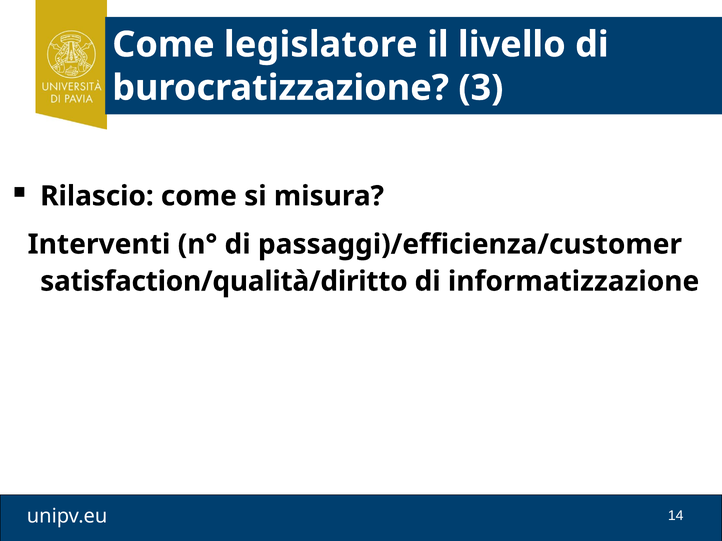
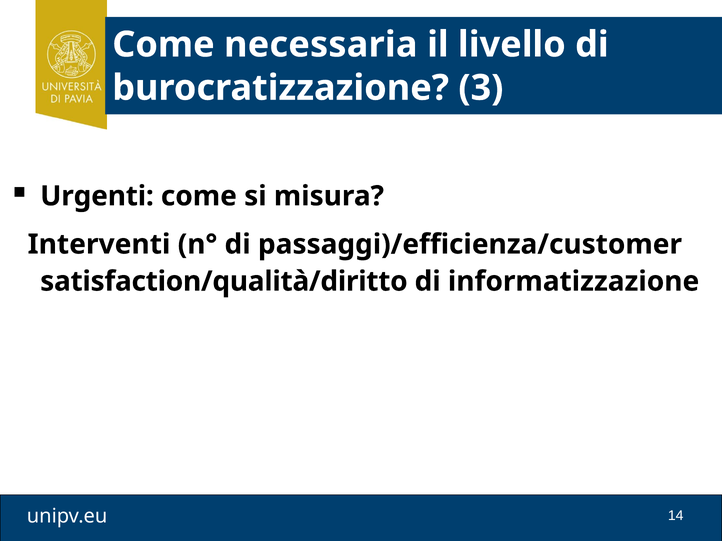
legislatore: legislatore -> necessaria
Rilascio: Rilascio -> Urgenti
